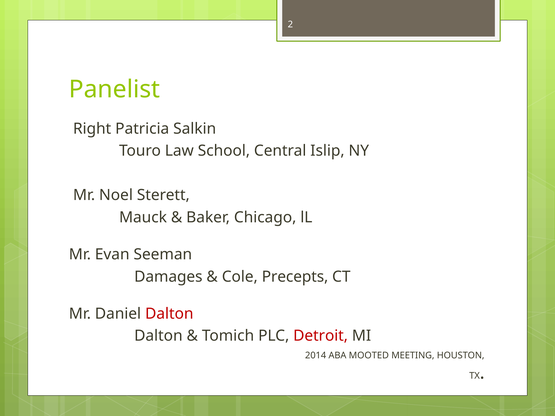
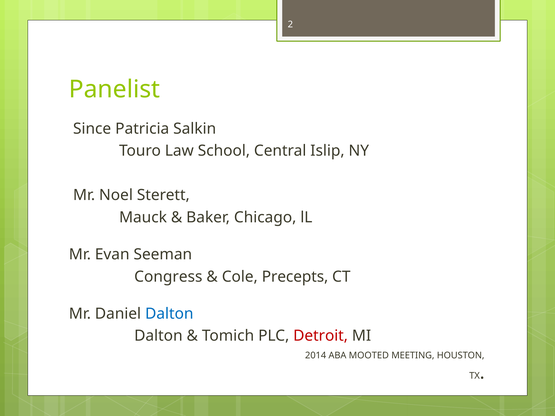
Right: Right -> Since
Damages: Damages -> Congress
Dalton at (169, 314) colour: red -> blue
